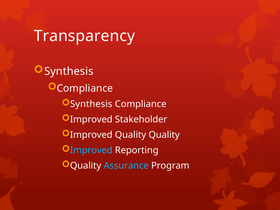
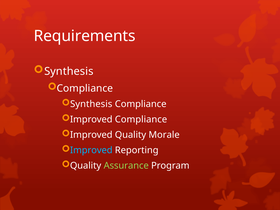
Transparency: Transparency -> Requirements
Improved Stakeholder: Stakeholder -> Compliance
Quality Quality: Quality -> Morale
Assurance colour: light blue -> light green
